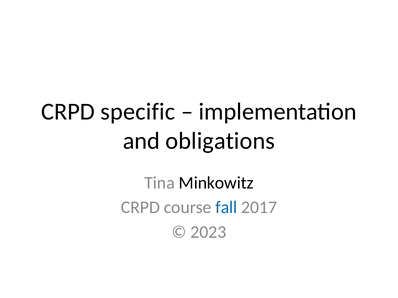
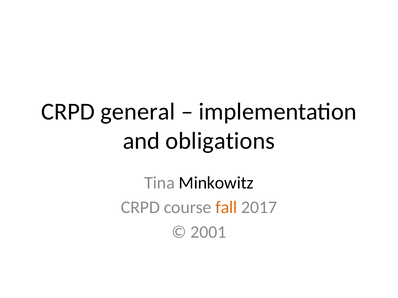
specific: specific -> general
fall colour: blue -> orange
2023: 2023 -> 2001
